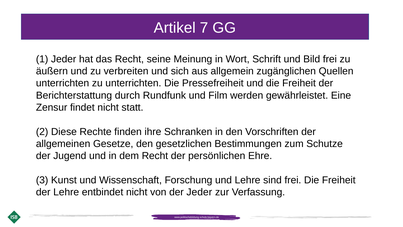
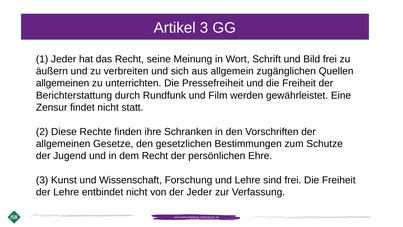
Artikel 7: 7 -> 3
unterrichten at (63, 83): unterrichten -> allgemeinen
